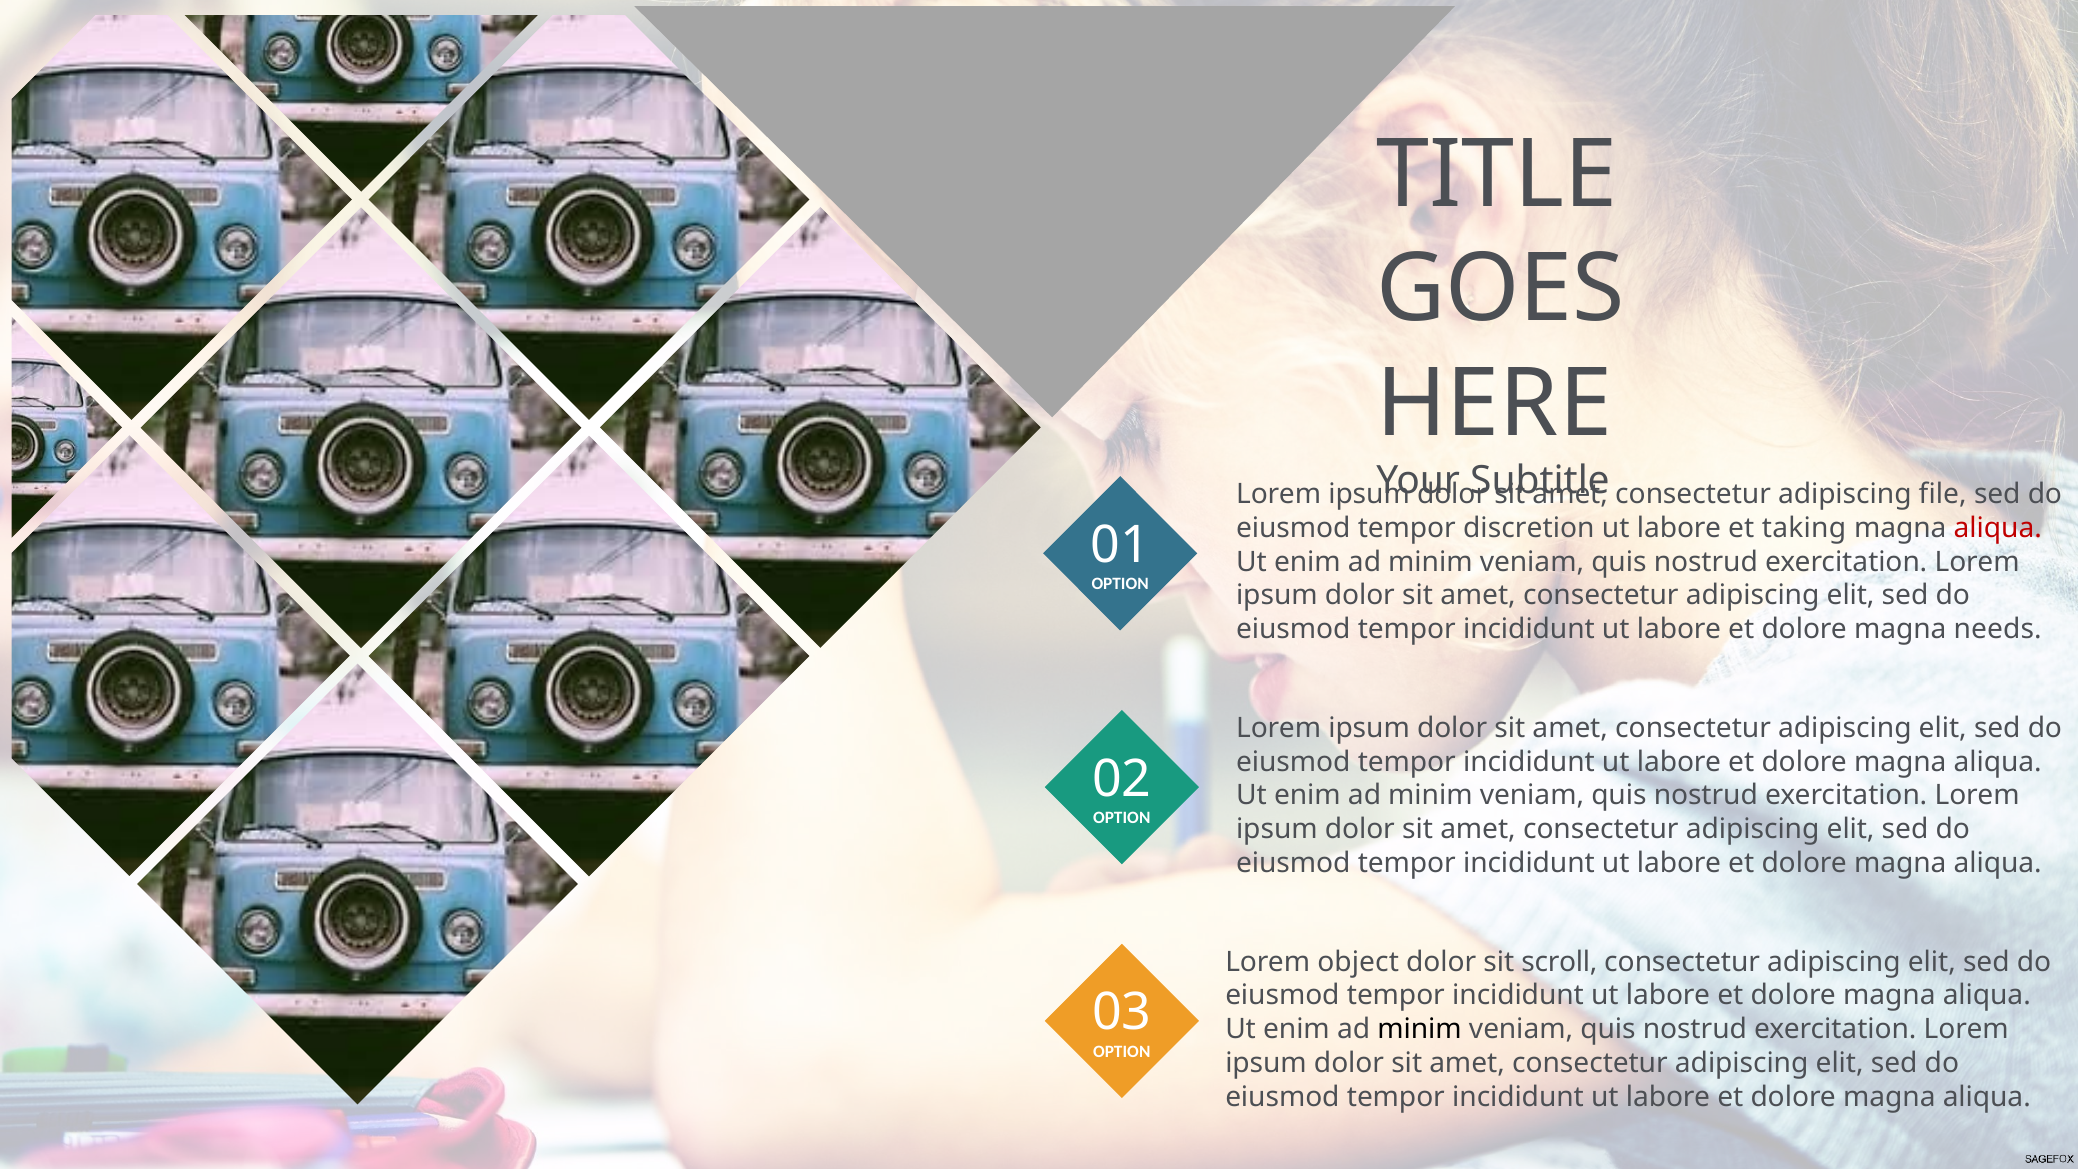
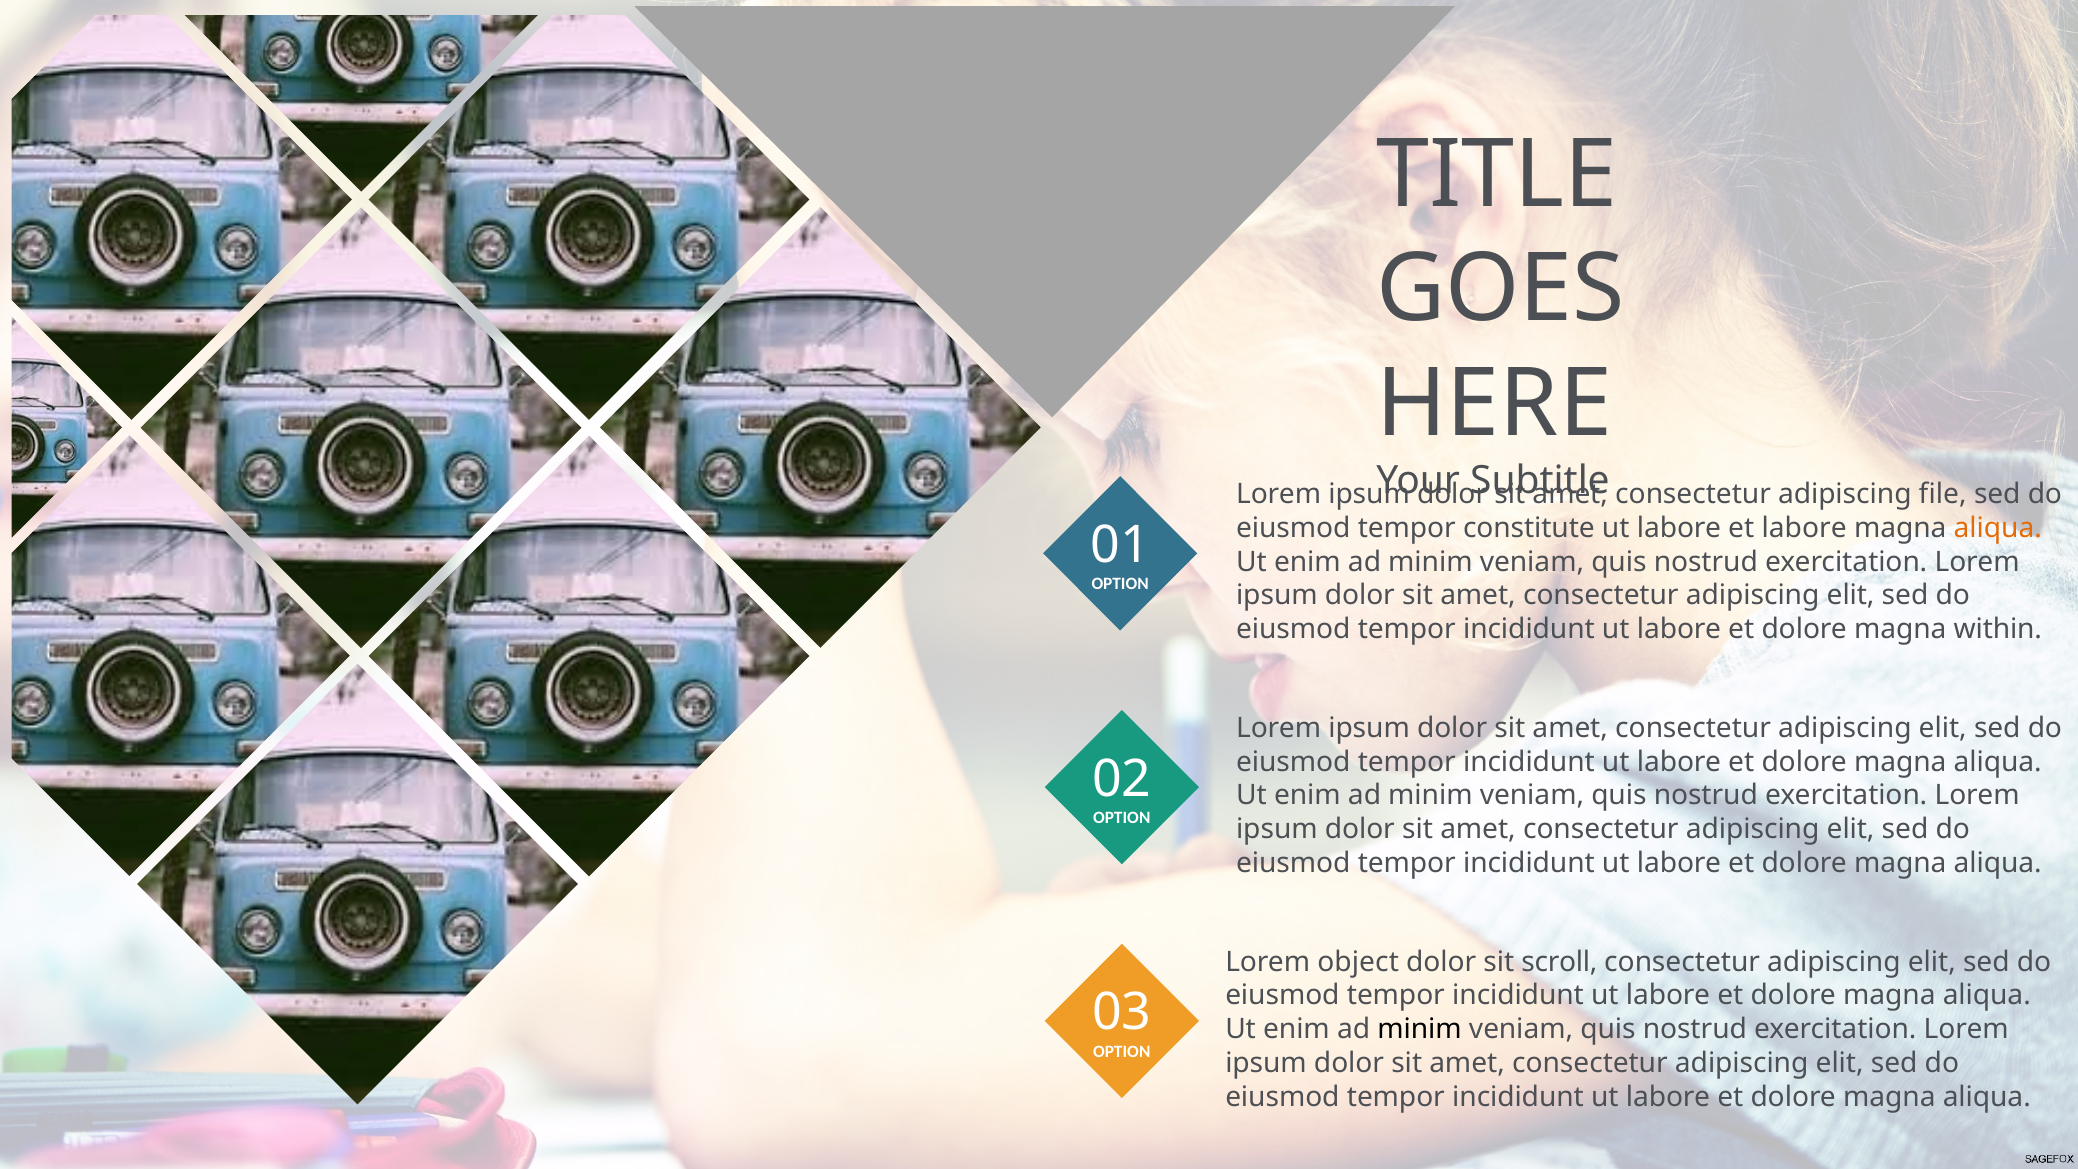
discretion: discretion -> constitute
et taking: taking -> labore
aliqua at (1998, 528) colour: red -> orange
needs: needs -> within
